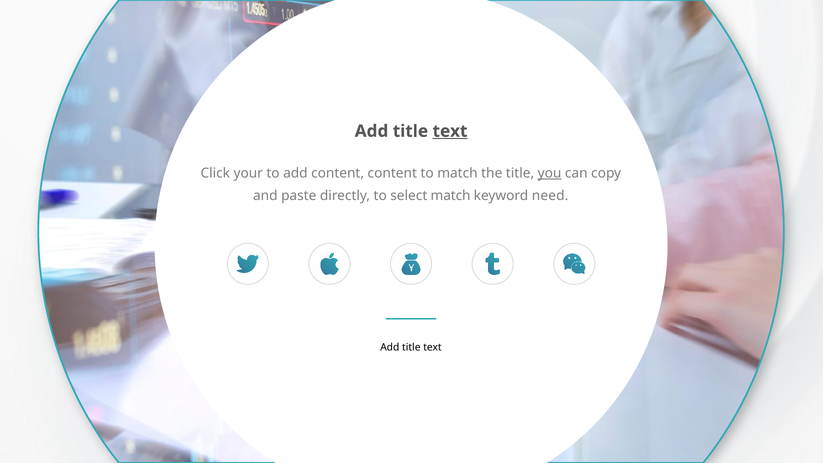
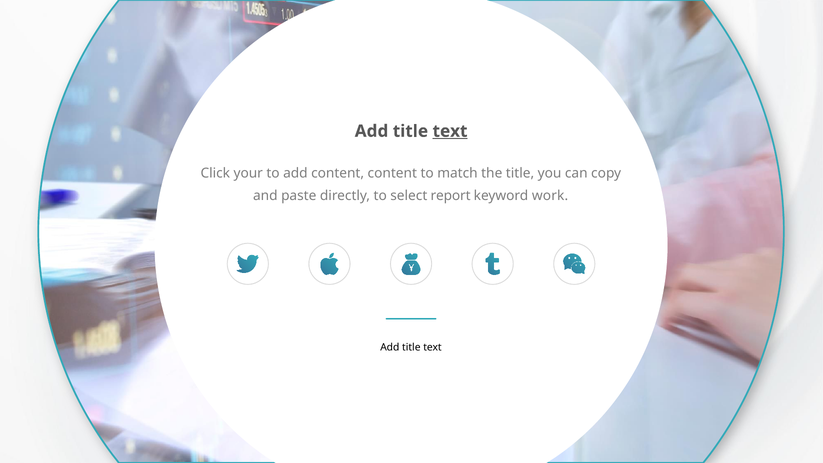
you underline: present -> none
select match: match -> report
need: need -> work
